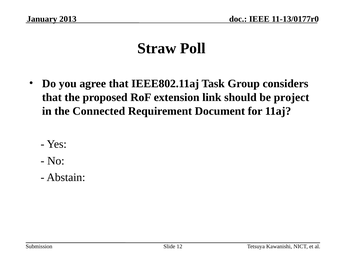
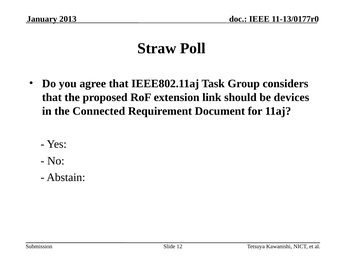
project: project -> devices
